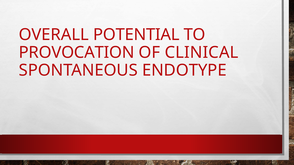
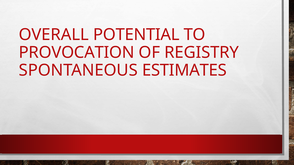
CLINICAL: CLINICAL -> REGISTRY
ENDOTYPE: ENDOTYPE -> ESTIMATES
